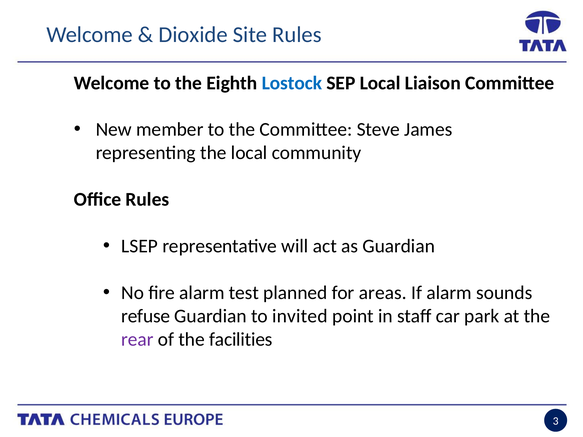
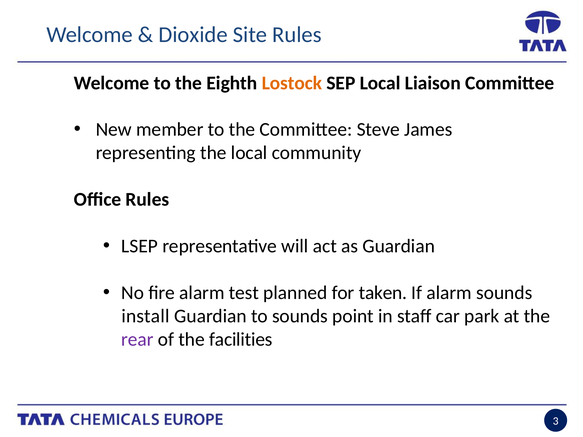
Lostock colour: blue -> orange
areas: areas -> taken
refuse: refuse -> install
to invited: invited -> sounds
